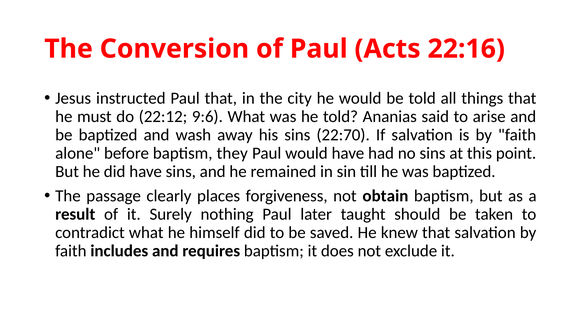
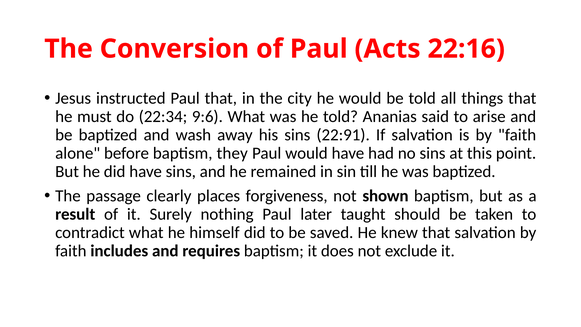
22:12: 22:12 -> 22:34
22:70: 22:70 -> 22:91
obtain: obtain -> shown
